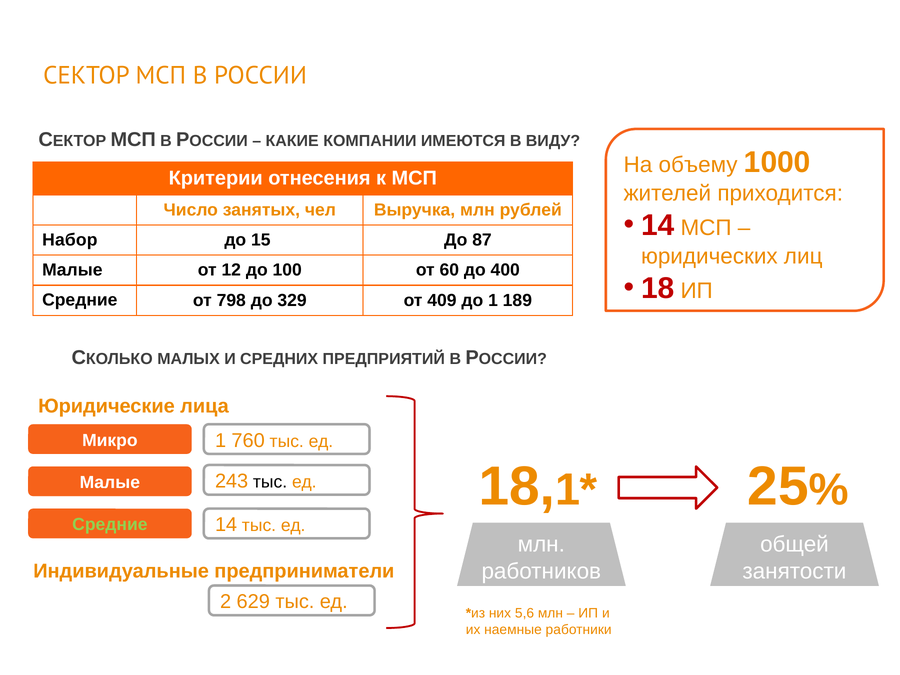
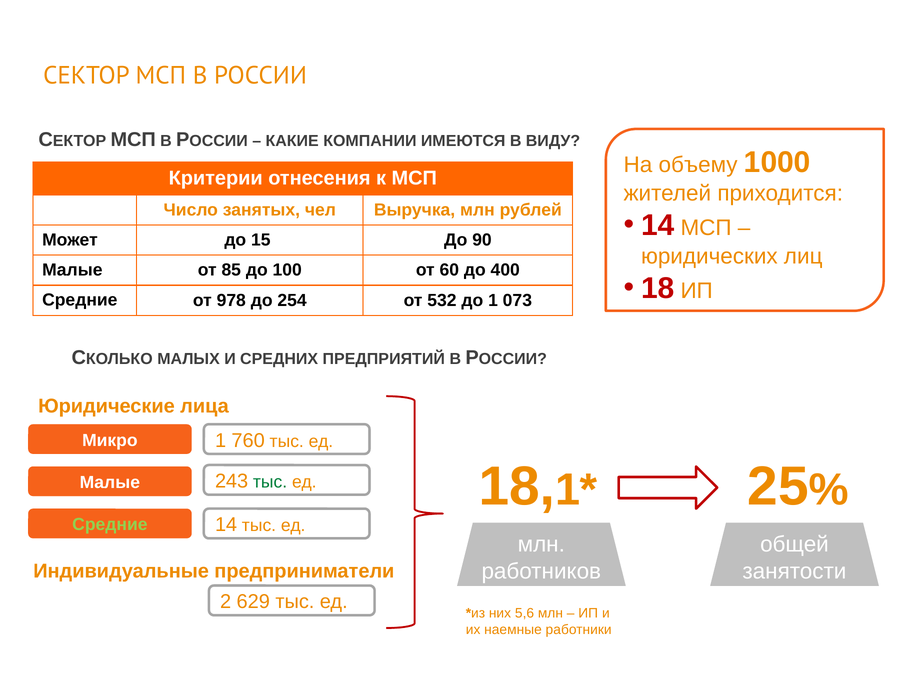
Набор: Набор -> Может
87: 87 -> 90
12: 12 -> 85
798: 798 -> 978
329: 329 -> 254
409: 409 -> 532
189: 189 -> 073
тыс at (270, 482) colour: black -> green
